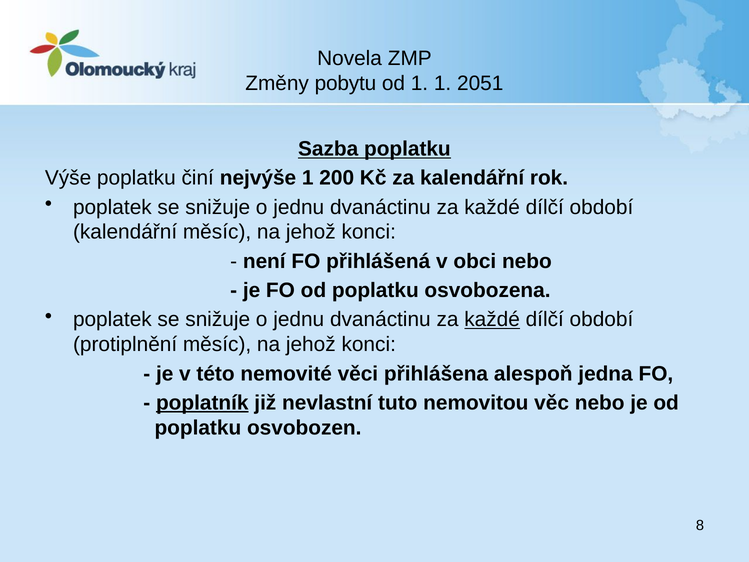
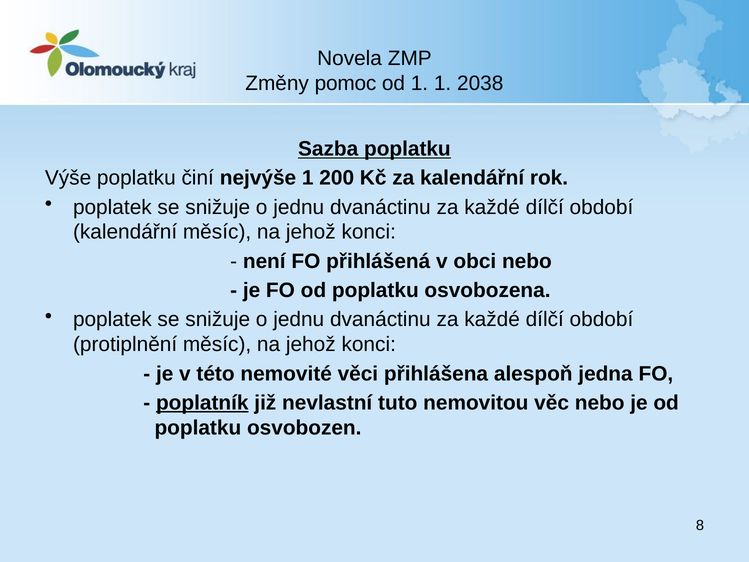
pobytu: pobytu -> pomoc
2051: 2051 -> 2038
každé at (492, 319) underline: present -> none
